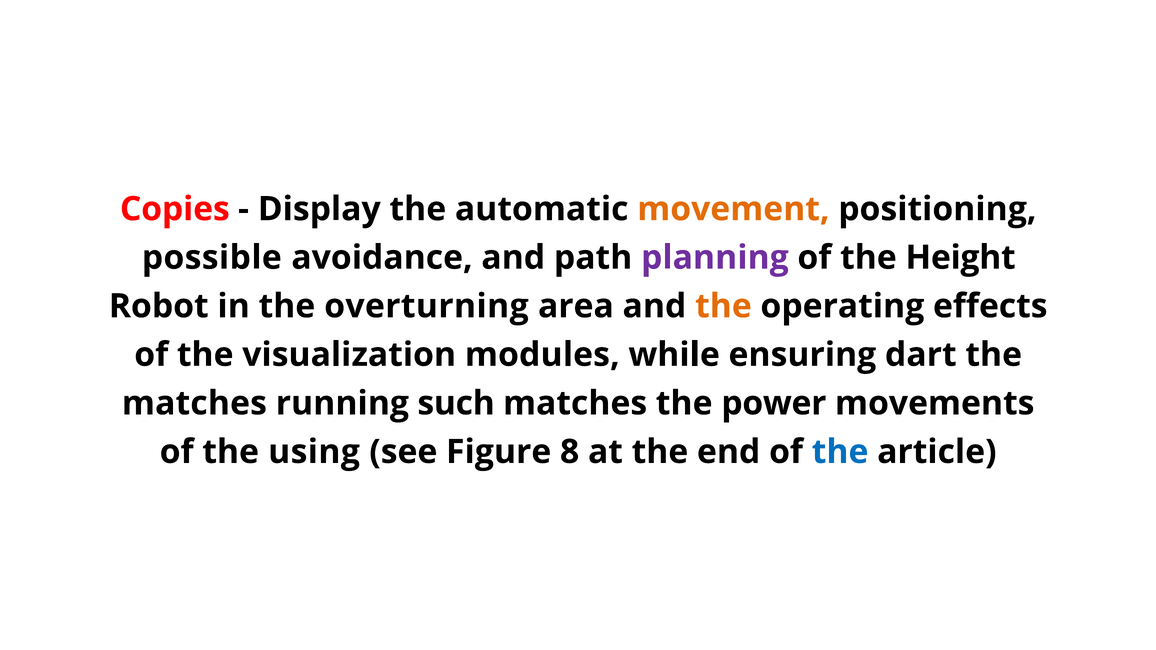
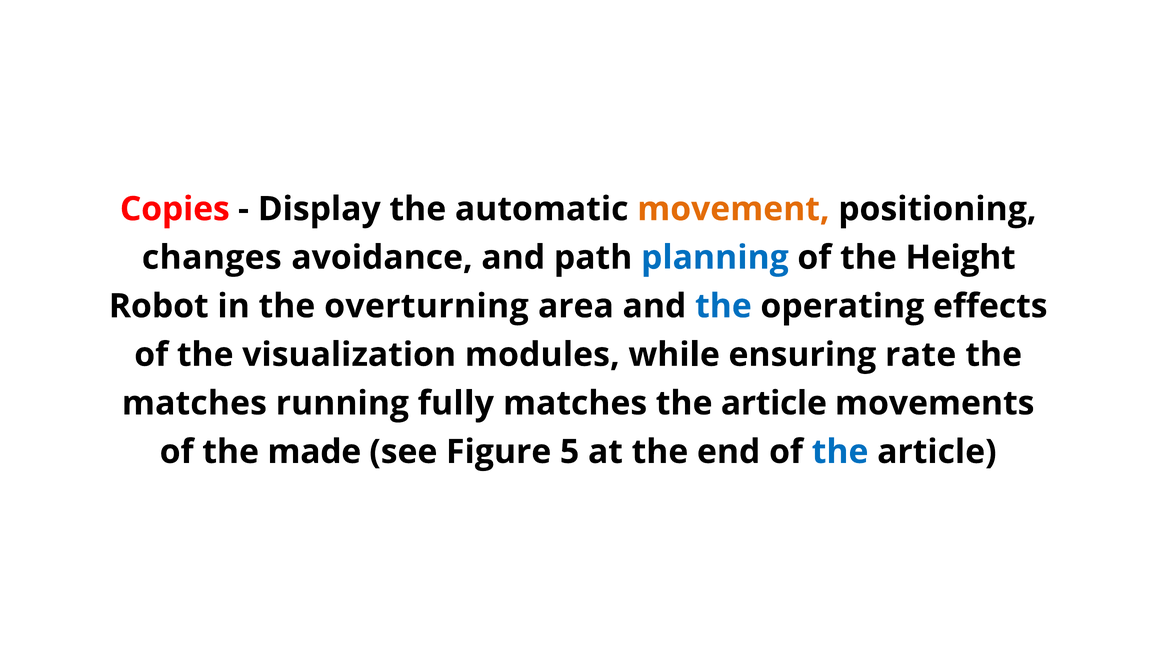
possible: possible -> changes
planning colour: purple -> blue
the at (723, 306) colour: orange -> blue
dart: dart -> rate
such: such -> fully
matches the power: power -> article
using: using -> made
8: 8 -> 5
